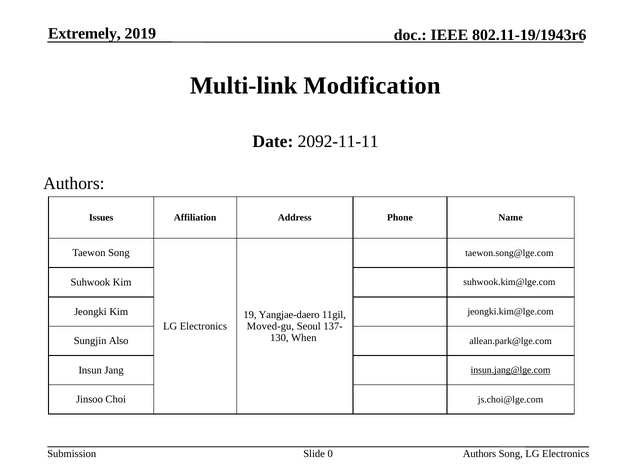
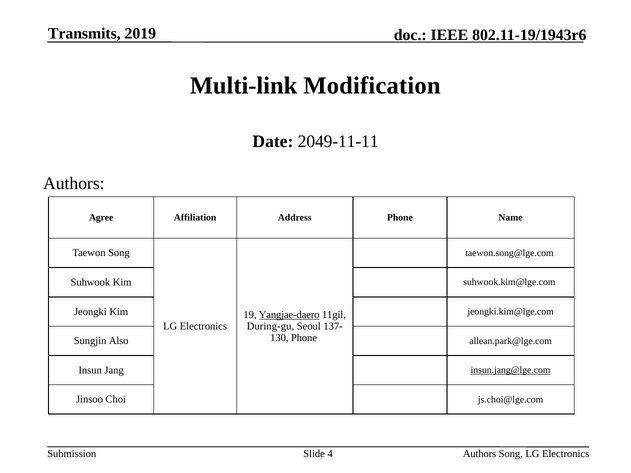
Extremely: Extremely -> Transmits
2092-11-11: 2092-11-11 -> 2049-11-11
Issues: Issues -> Agree
Yangjae-daero underline: none -> present
Moved-gu: Moved-gu -> During-gu
When at (304, 338): When -> Phone
0: 0 -> 4
